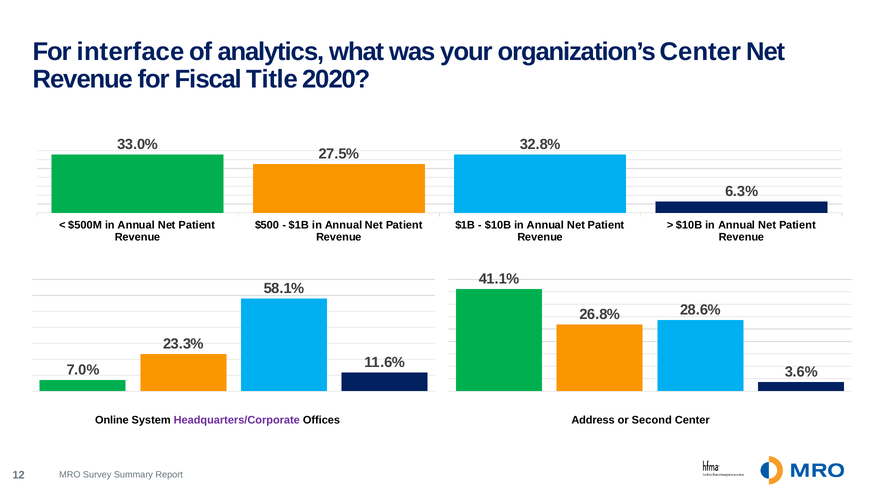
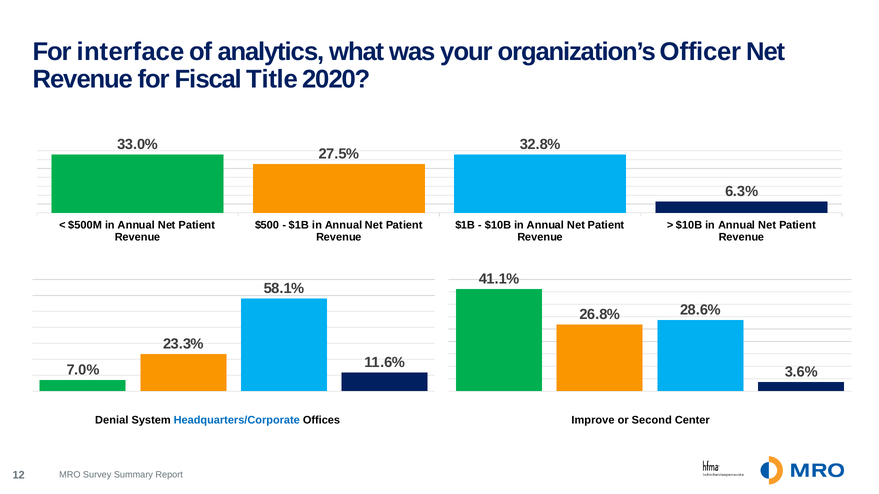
organization’s Center: Center -> Officer
Online: Online -> Denial
Headquarters/Corporate colour: purple -> blue
Address: Address -> Improve
